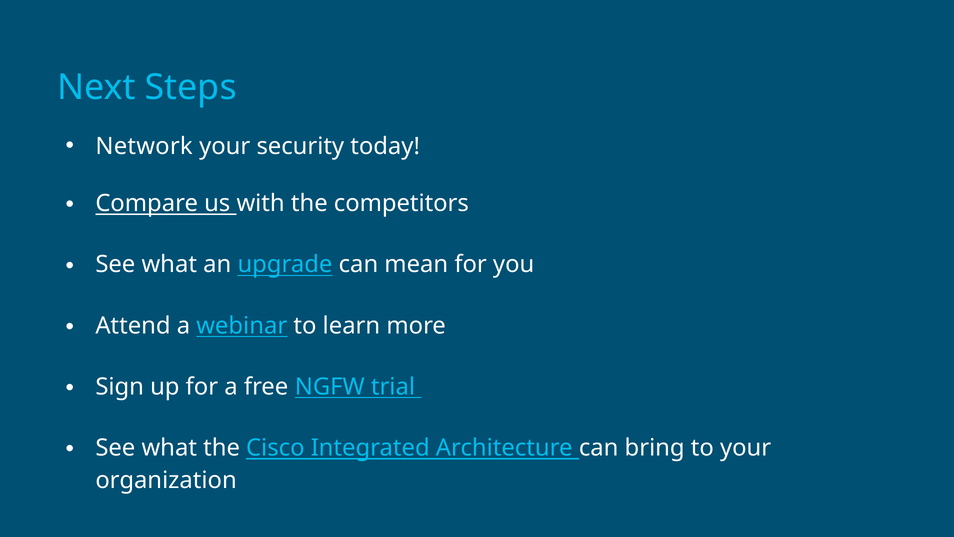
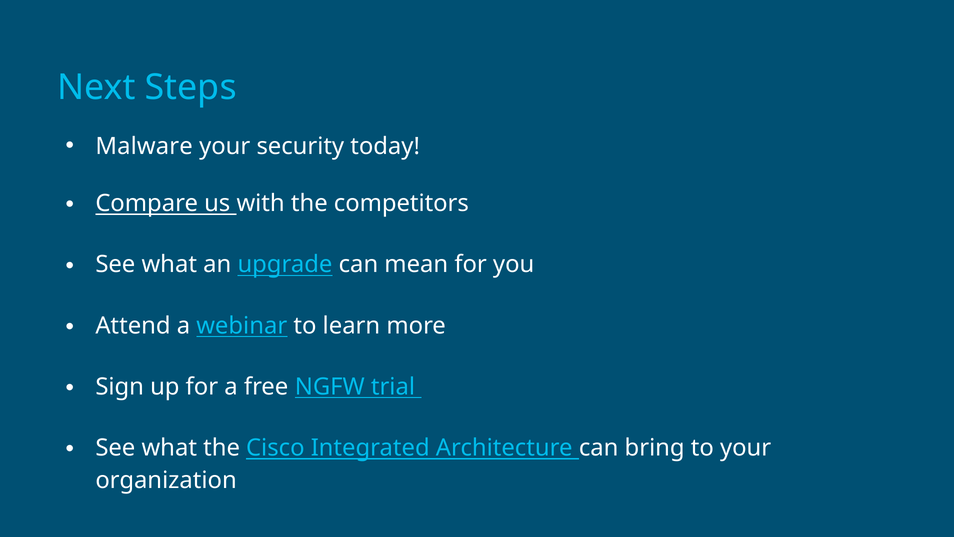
Network: Network -> Malware
